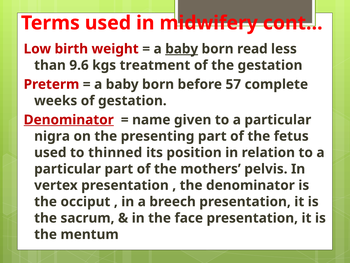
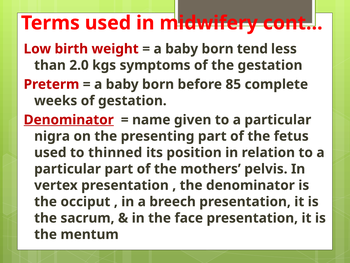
baby at (182, 49) underline: present -> none
read: read -> tend
9.6: 9.6 -> 2.0
treatment: treatment -> symptoms
57: 57 -> 85
